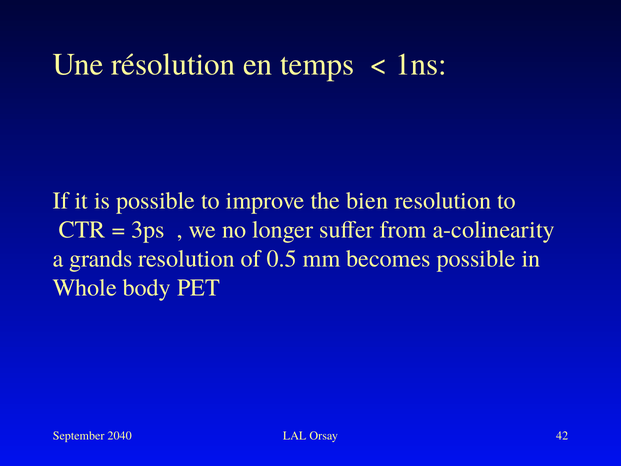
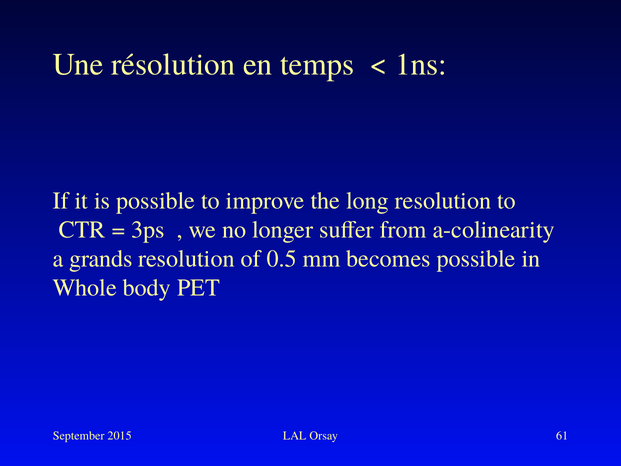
bien: bien -> long
2040: 2040 -> 2015
42: 42 -> 61
